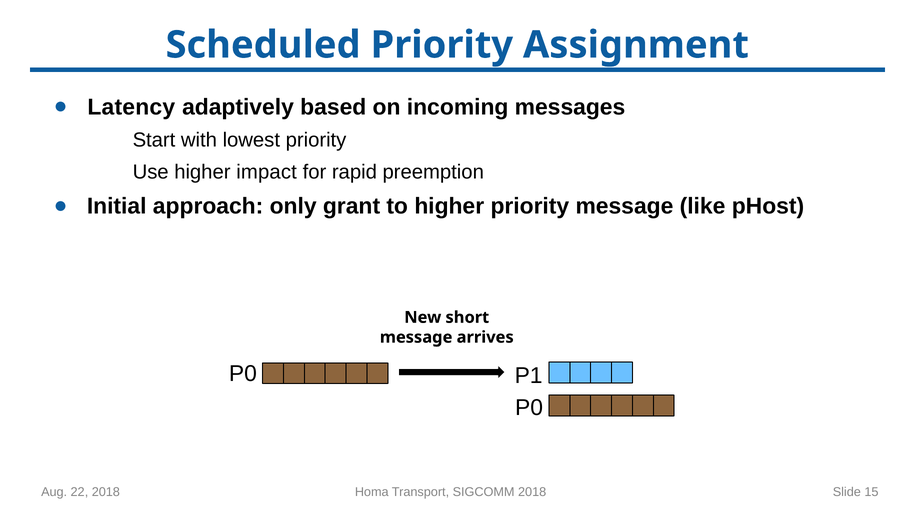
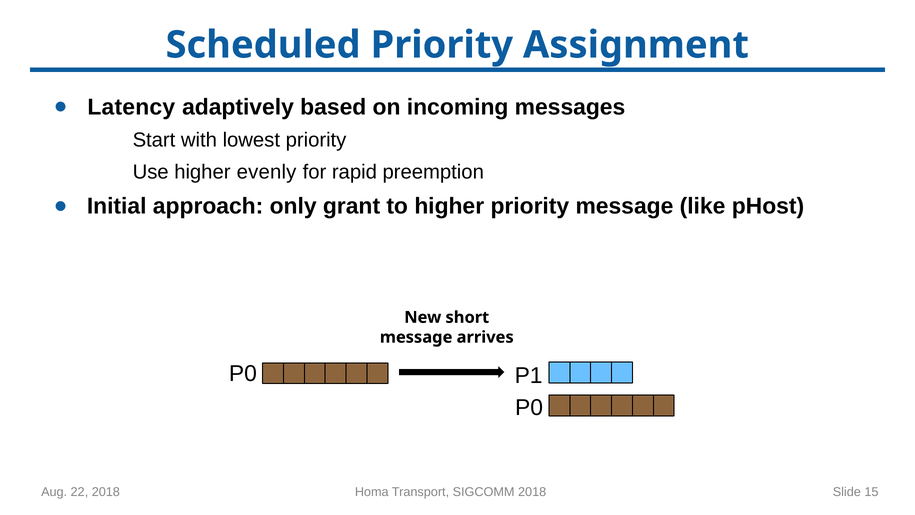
impact: impact -> evenly
